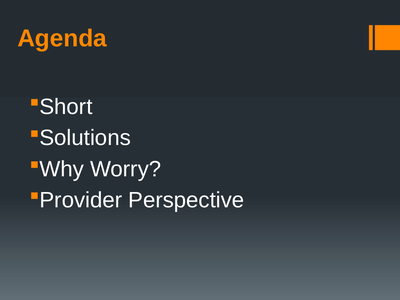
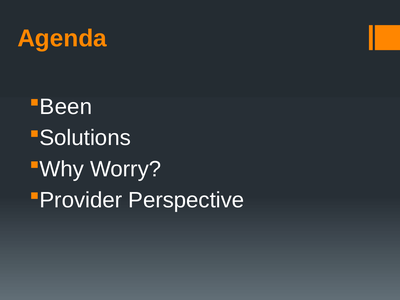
Short: Short -> Been
